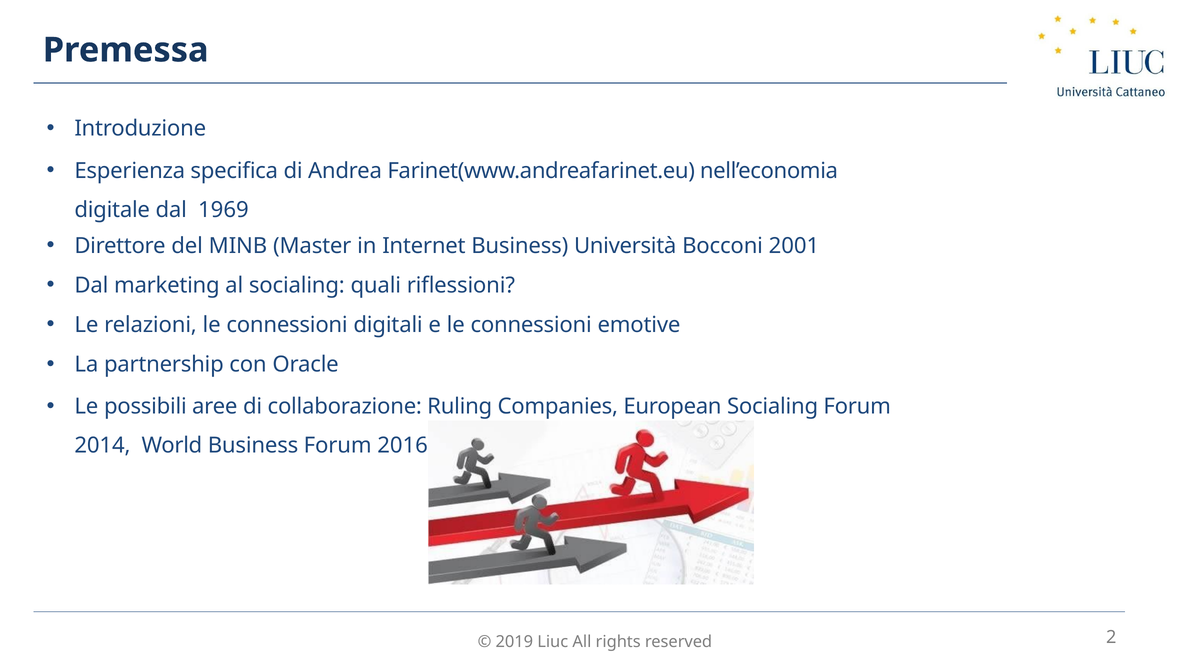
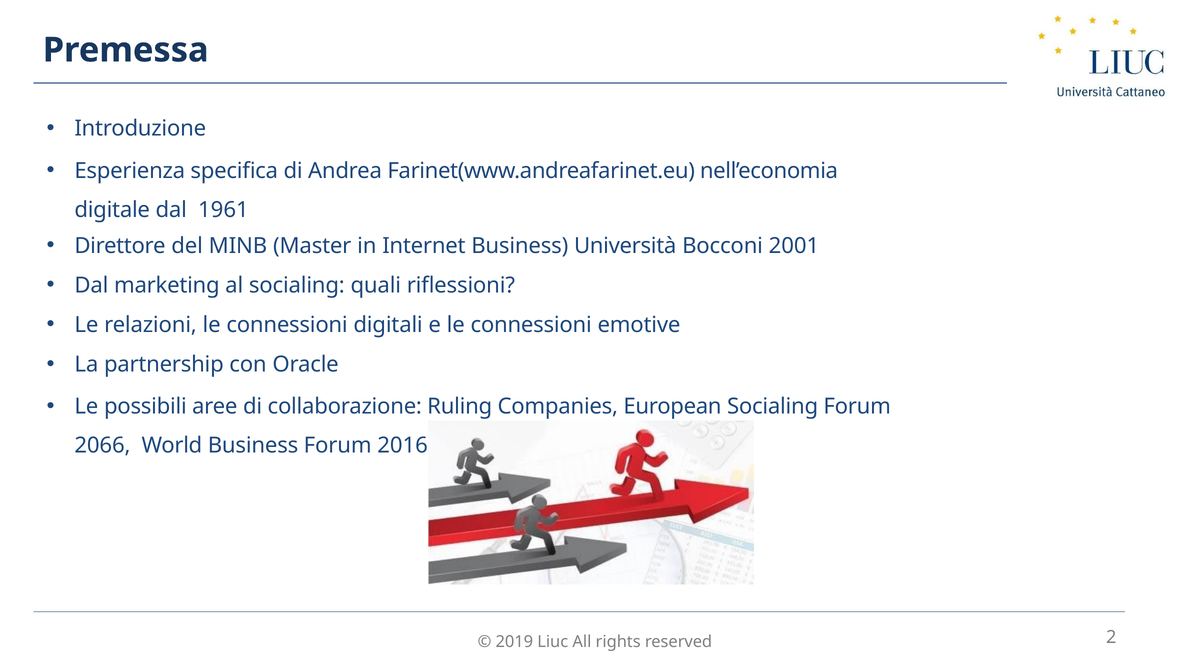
1969: 1969 -> 1961
2014: 2014 -> 2066
